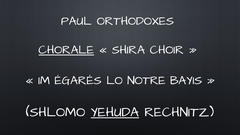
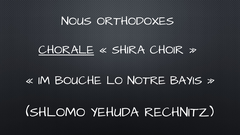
PAUL: PAUL -> NOUS
ÉGARÉS: ÉGARÉS -> BOUCHE
YEHUDA underline: present -> none
